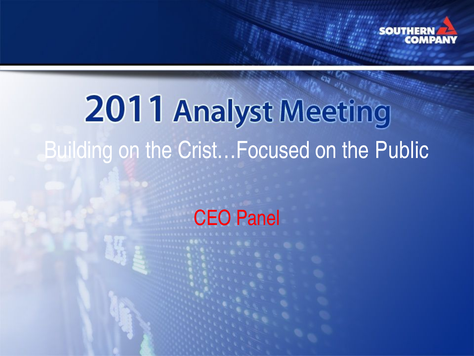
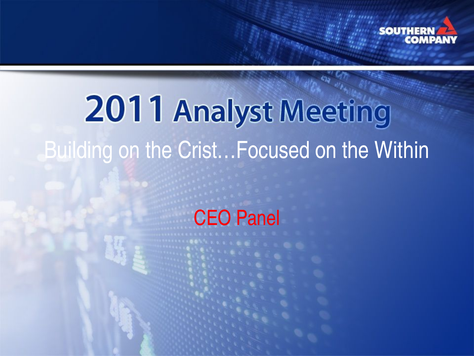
Public: Public -> Within
